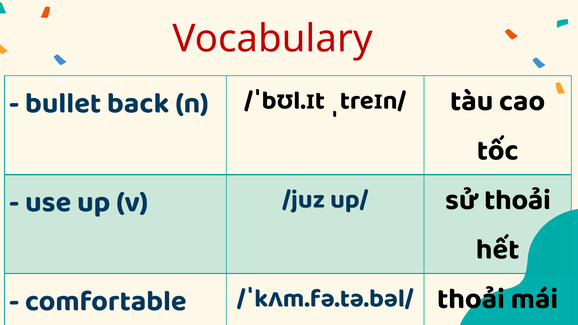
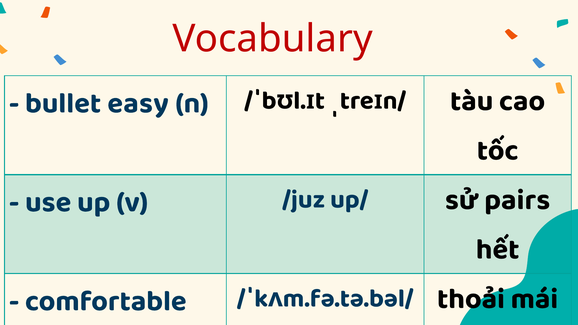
back: back -> easy
sử thoải: thoải -> pairs
